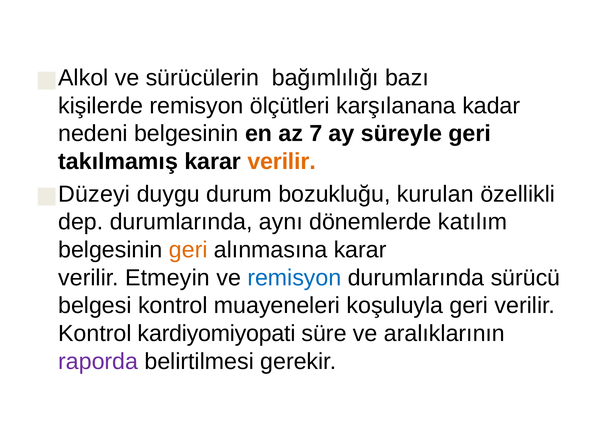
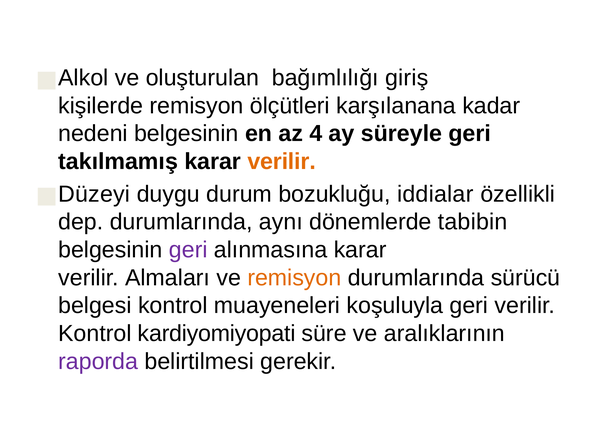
sürücülerin: sürücülerin -> oluşturulan
bazı: bazı -> giriş
7: 7 -> 4
kurulan: kurulan -> iddialar
katılım: katılım -> tabibin
geri at (188, 250) colour: orange -> purple
Etmeyin: Etmeyin -> Almaları
remisyon at (294, 278) colour: blue -> orange
